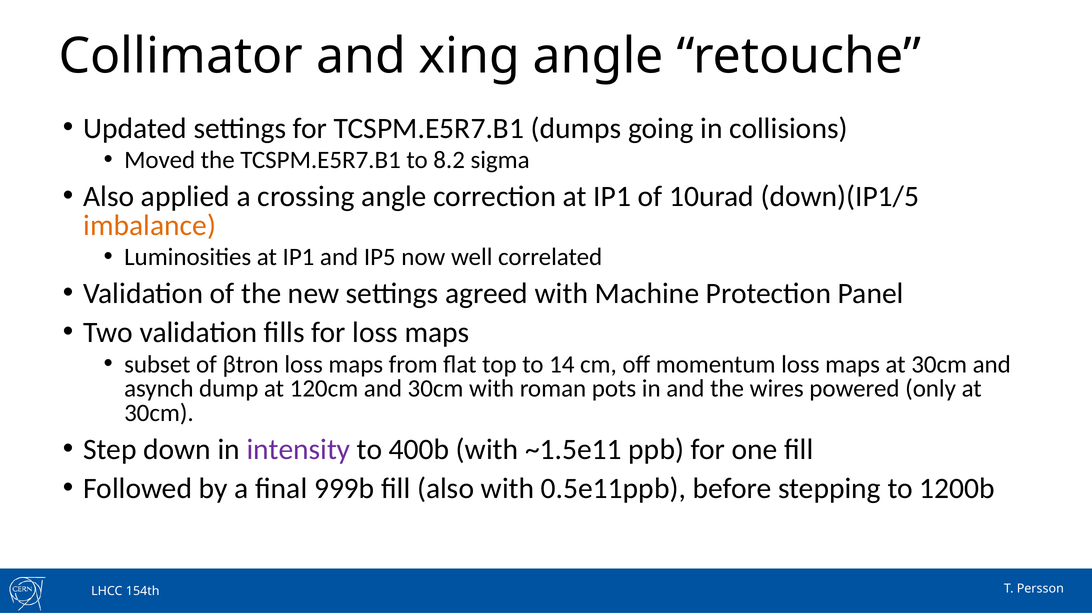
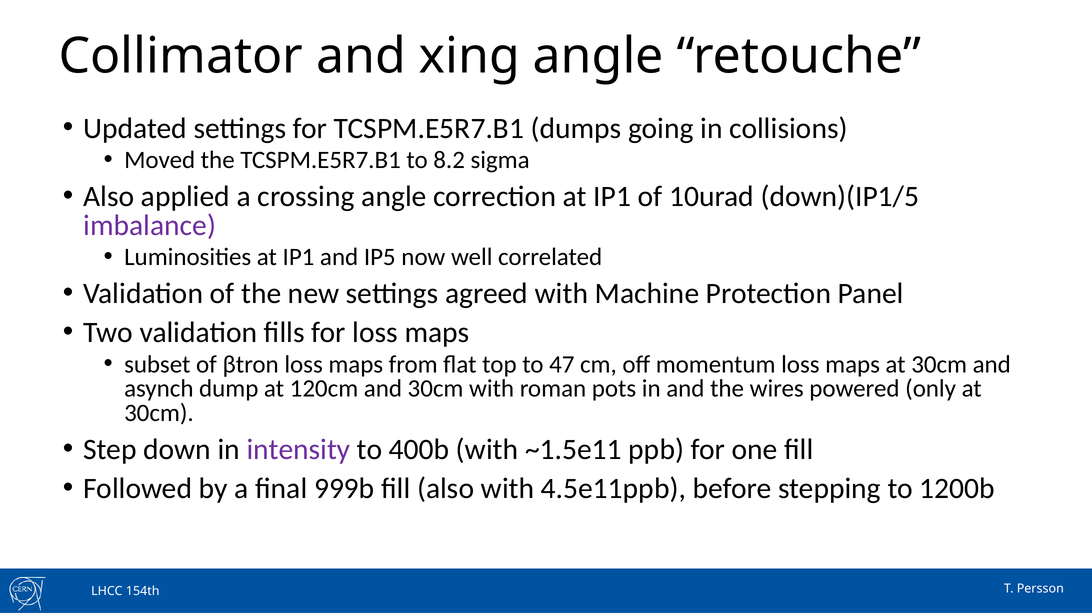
imbalance colour: orange -> purple
14: 14 -> 47
0.5e11ppb: 0.5e11ppb -> 4.5e11ppb
